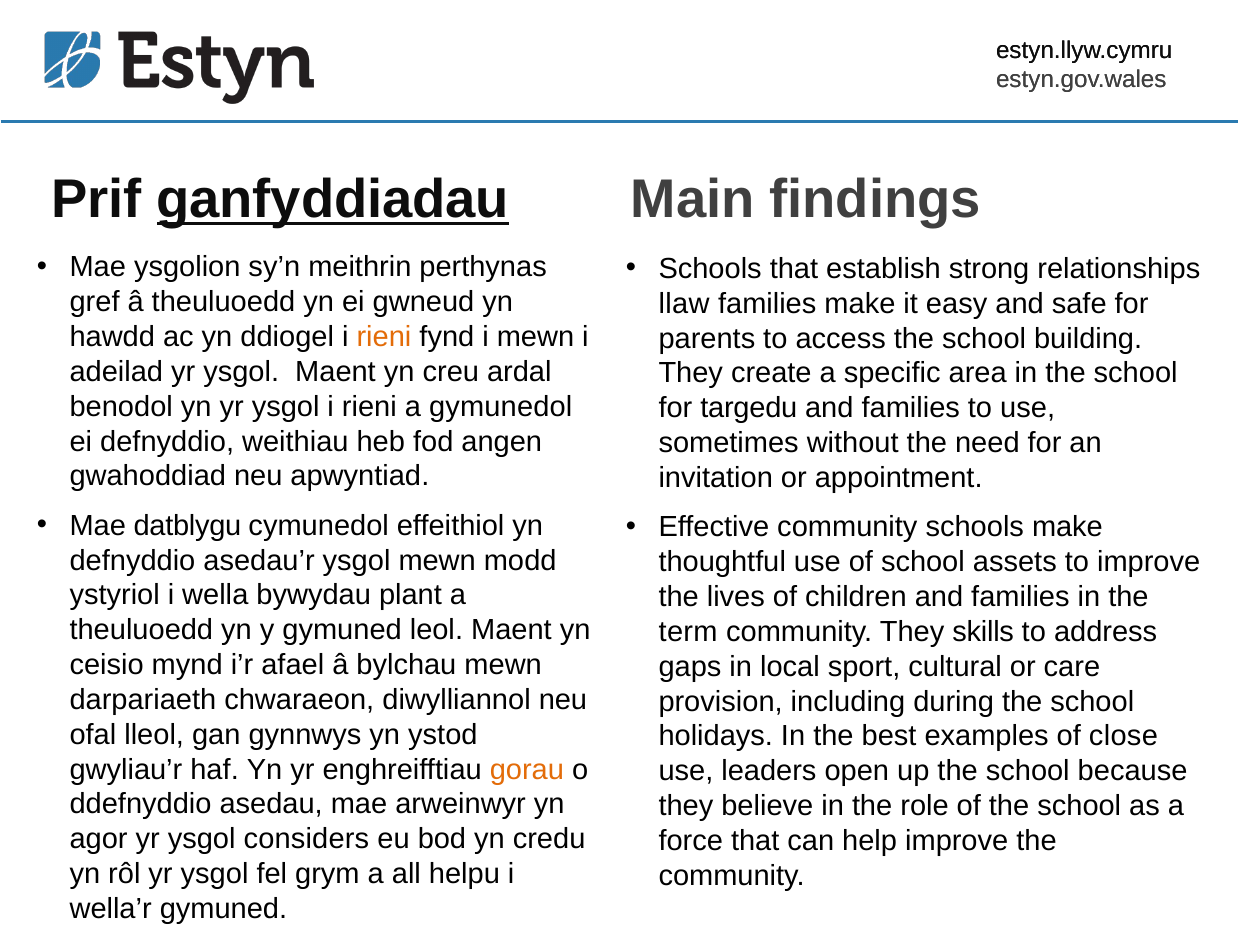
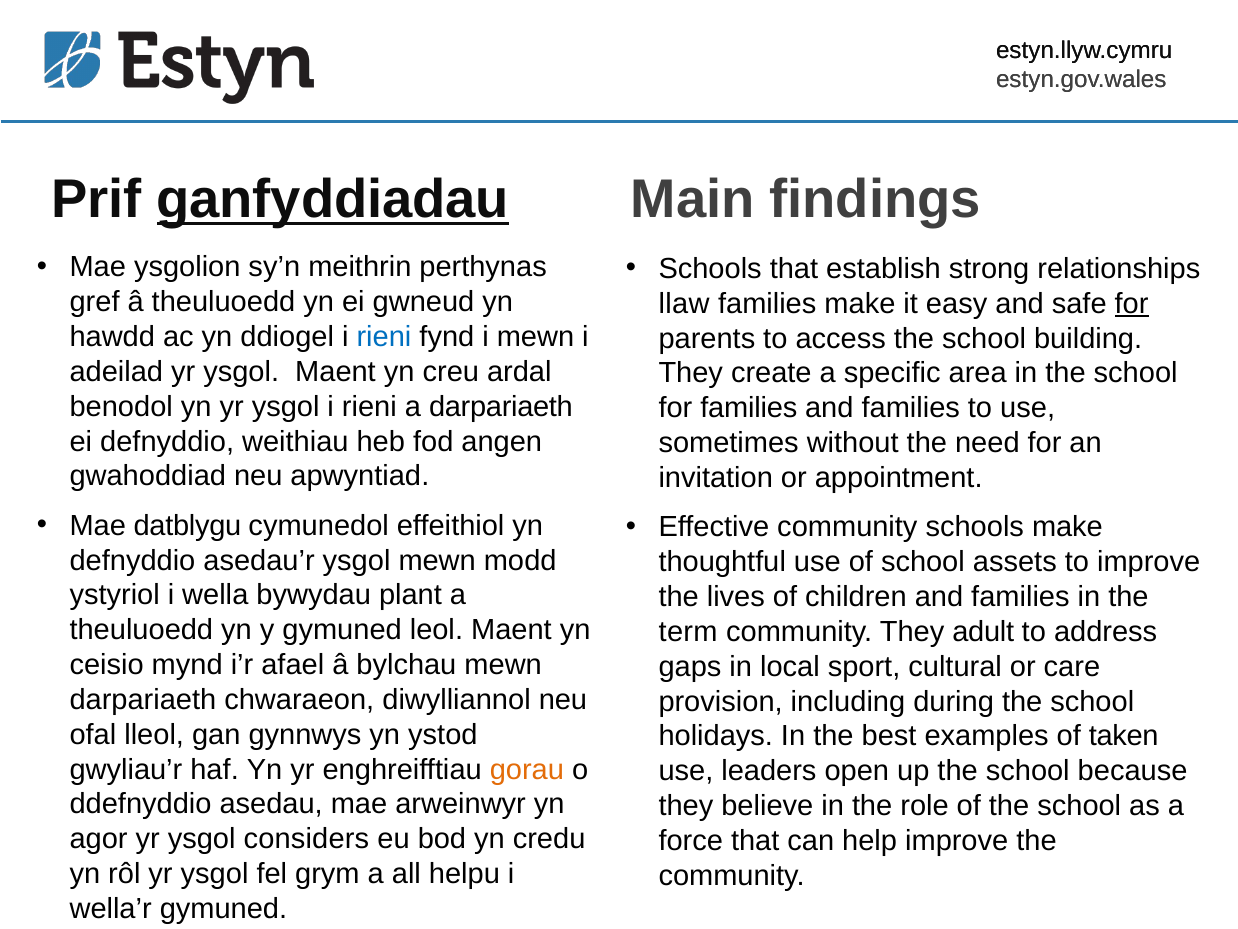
for at (1132, 304) underline: none -> present
rieni at (384, 337) colour: orange -> blue
a gymunedol: gymunedol -> darpariaeth
for targedu: targedu -> families
skills: skills -> adult
close: close -> taken
